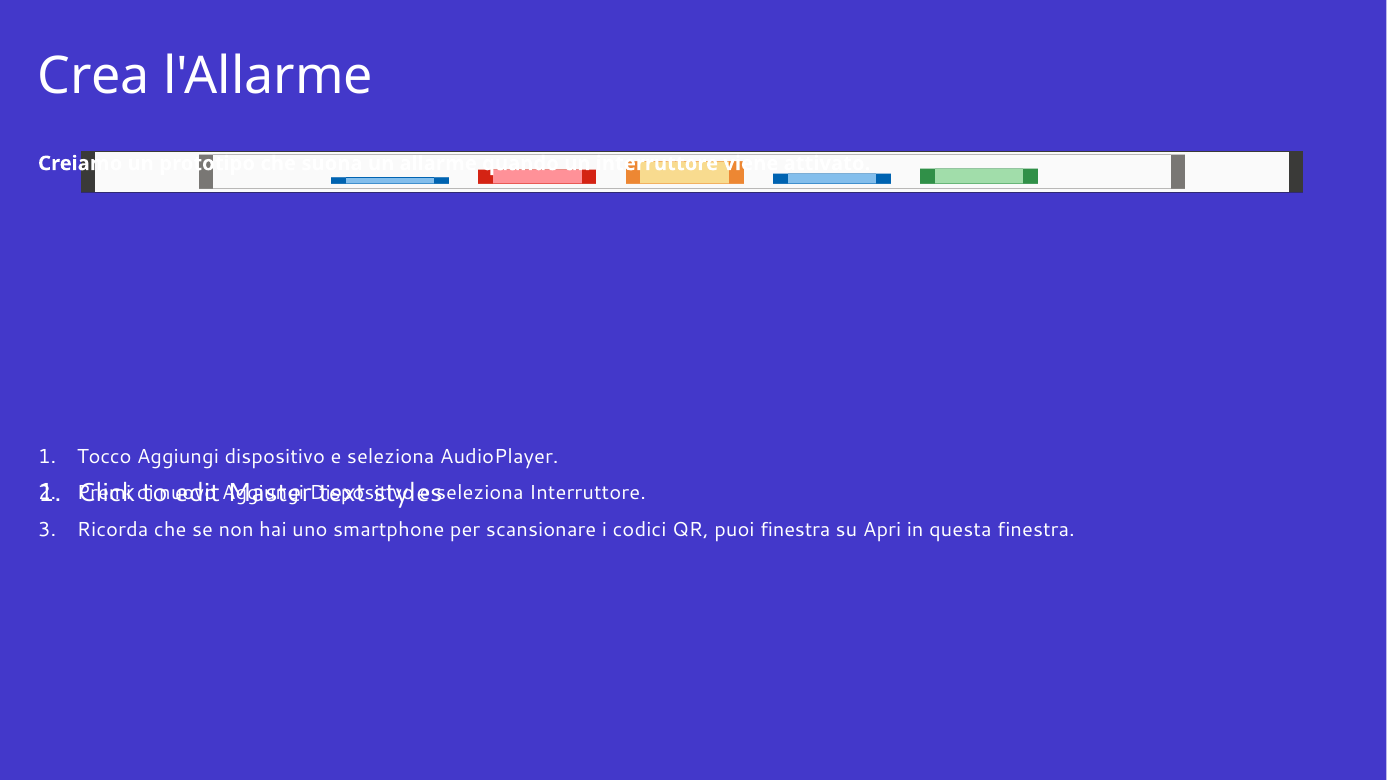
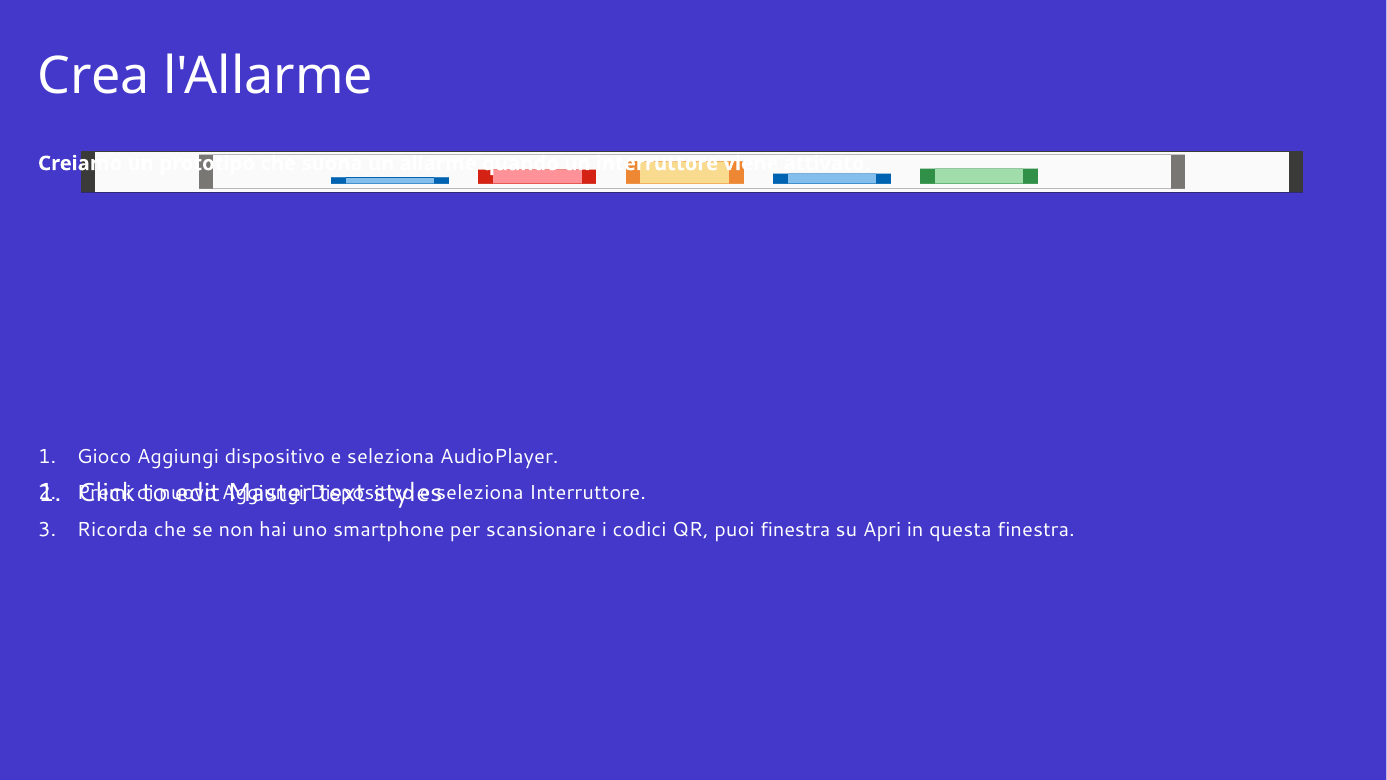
Tocco: Tocco -> Gioco
